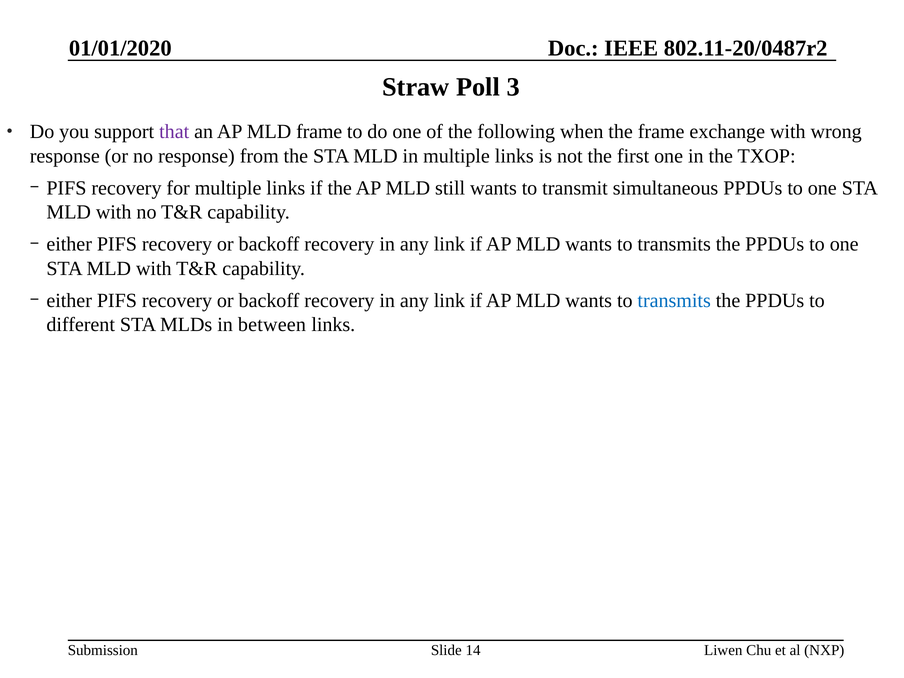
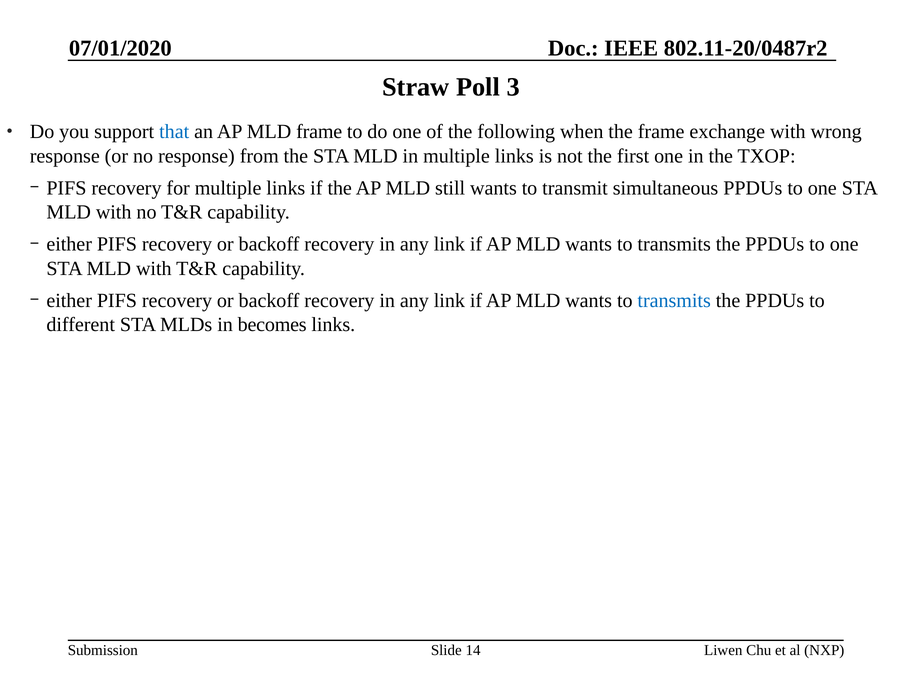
01/01/2020: 01/01/2020 -> 07/01/2020
that colour: purple -> blue
between: between -> becomes
